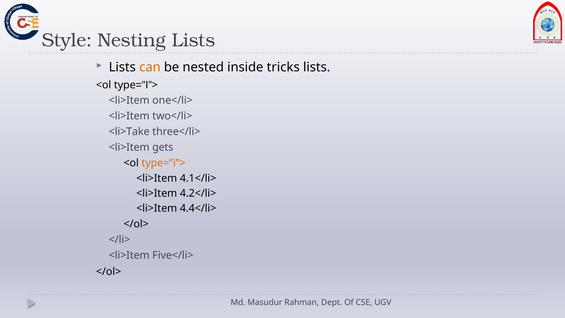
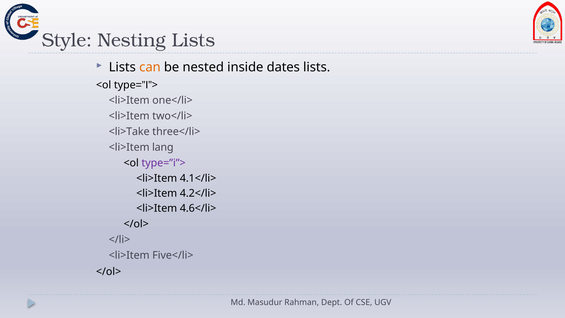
tricks: tricks -> dates
gets: gets -> lang
type=”i”> colour: orange -> purple
4.4</li>: 4.4</li> -> 4.6</li>
